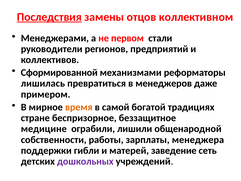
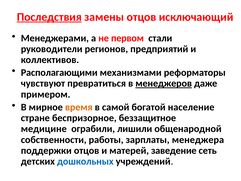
коллективном: коллективном -> исключающий
Сформированной: Сформированной -> Располагающими
лишилась: лишилась -> чувствуют
менеджеров underline: none -> present
традициях: традициях -> население
поддержки гибли: гибли -> отцов
дошкольных colour: purple -> blue
